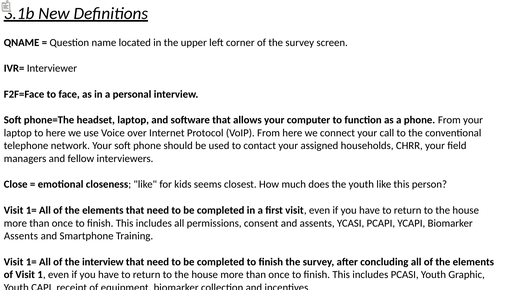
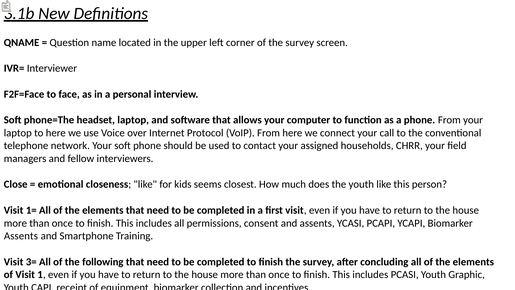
1= at (31, 262): 1= -> 3=
the interview: interview -> following
